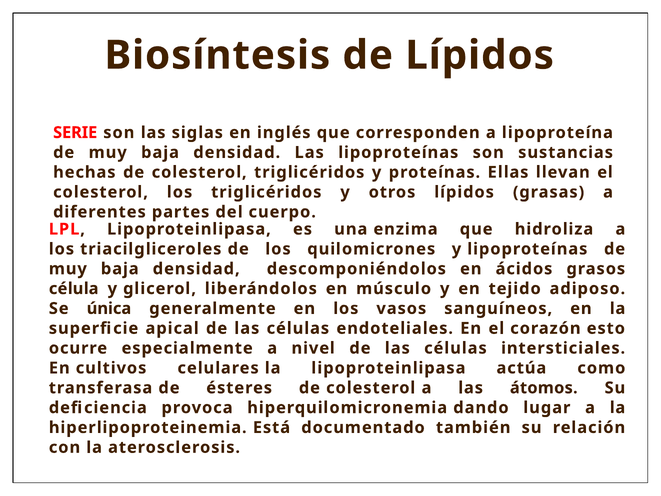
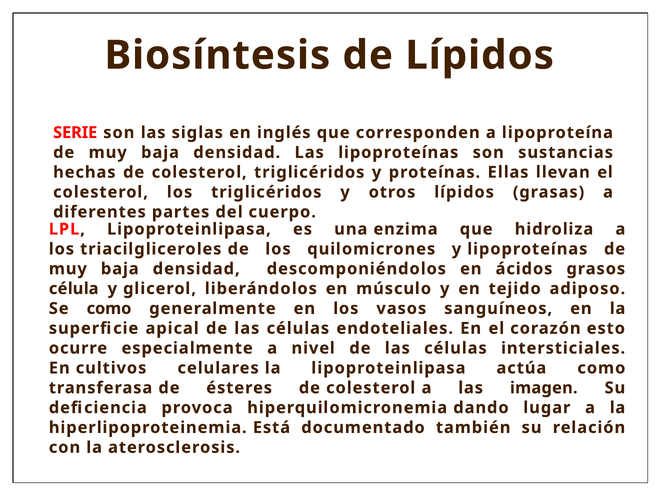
Se única: única -> como
átomos: átomos -> imagen
